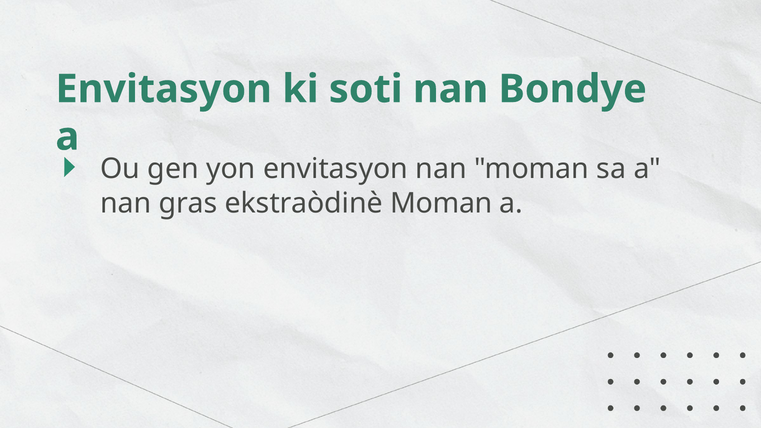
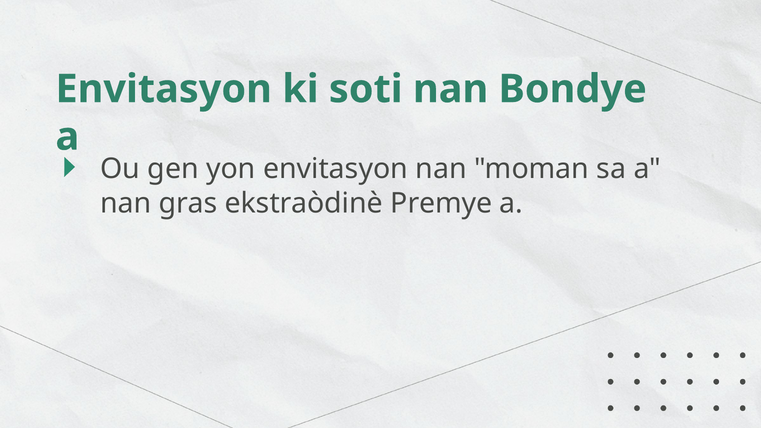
ekstraòdinè Moman: Moman -> Premye
